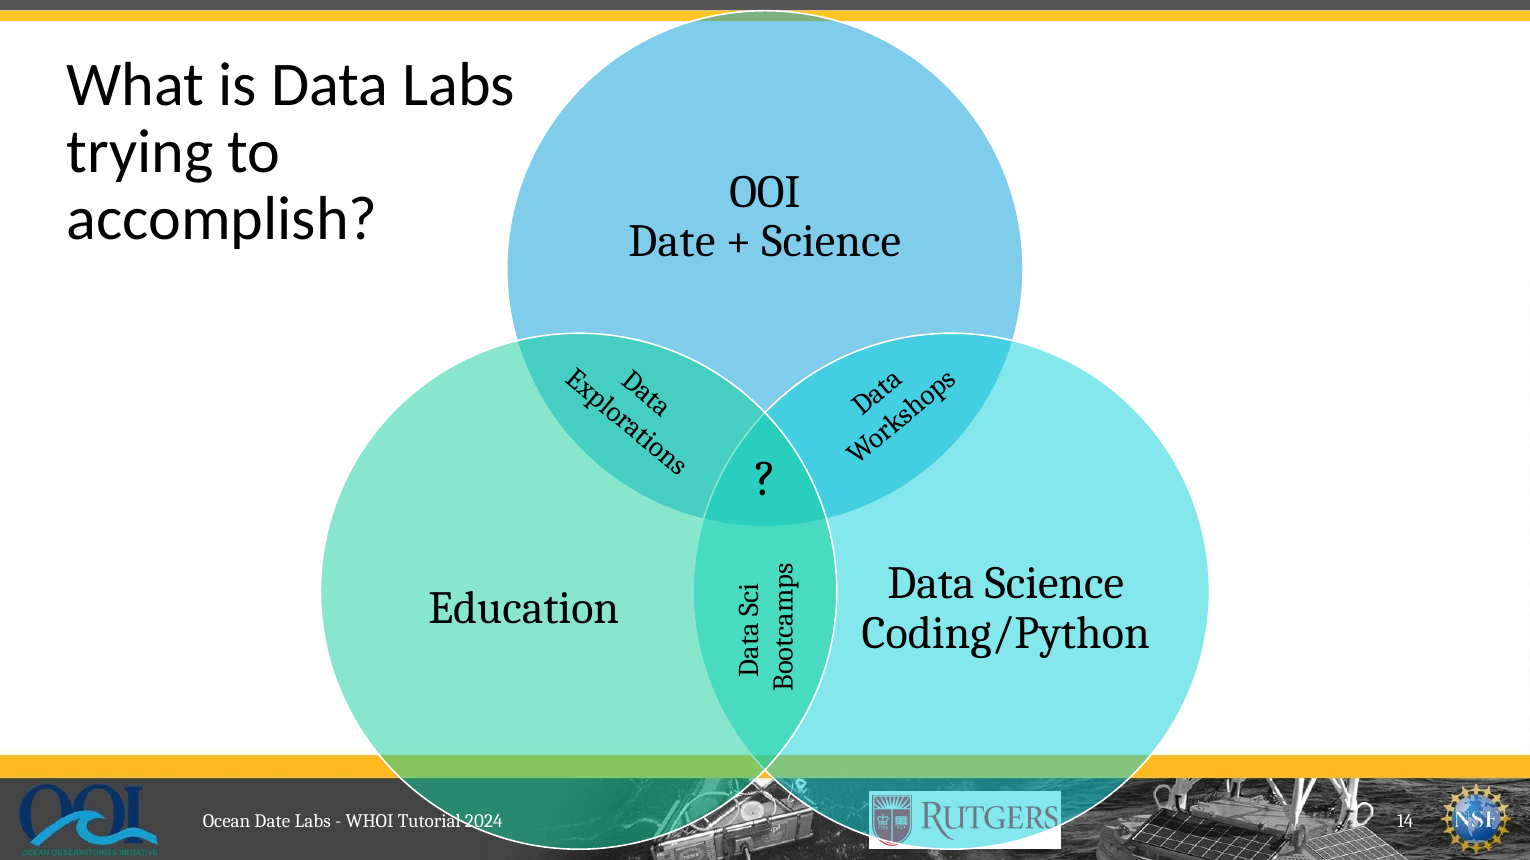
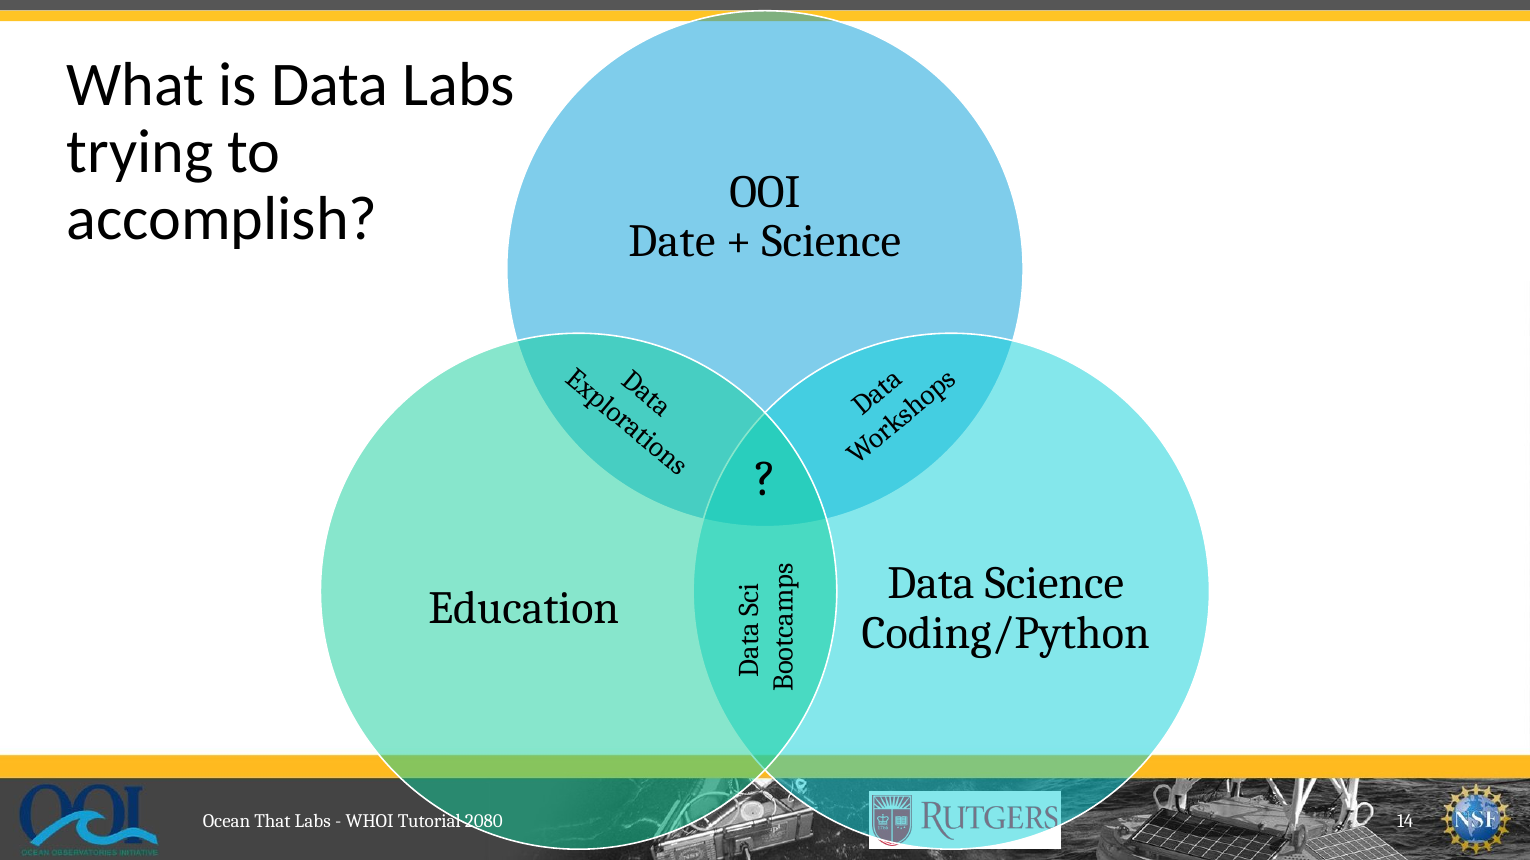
Ocean Date: Date -> That
2024: 2024 -> 2080
